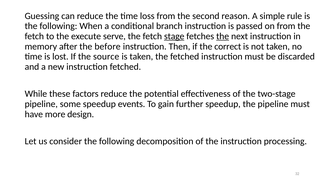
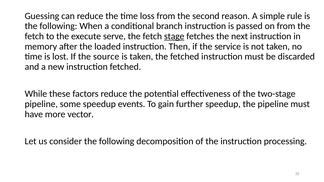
the at (223, 36) underline: present -> none
before: before -> loaded
correct: correct -> service
design: design -> vector
